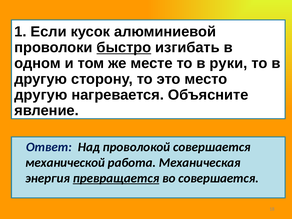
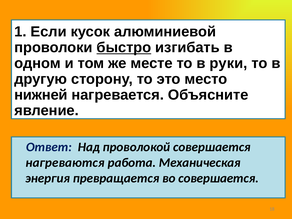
другую at (41, 95): другую -> нижней
механической: механической -> нагреваются
превращается underline: present -> none
